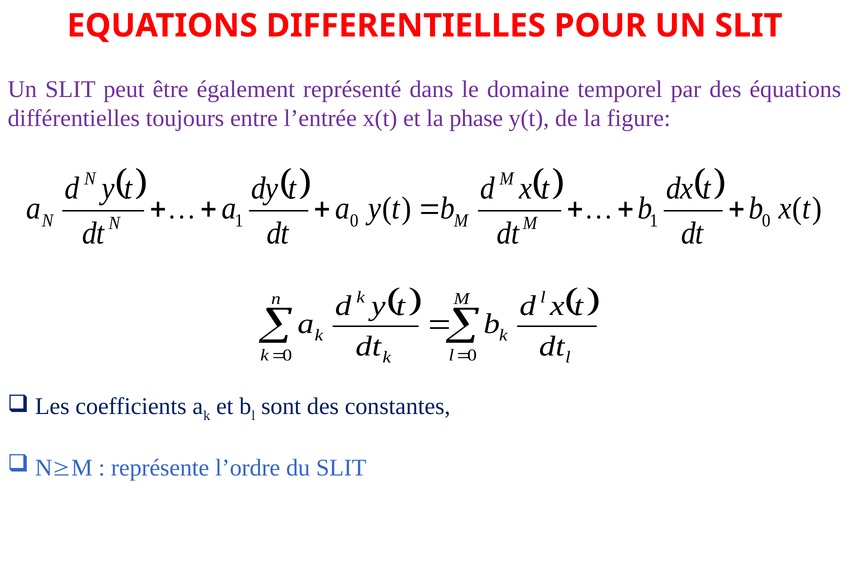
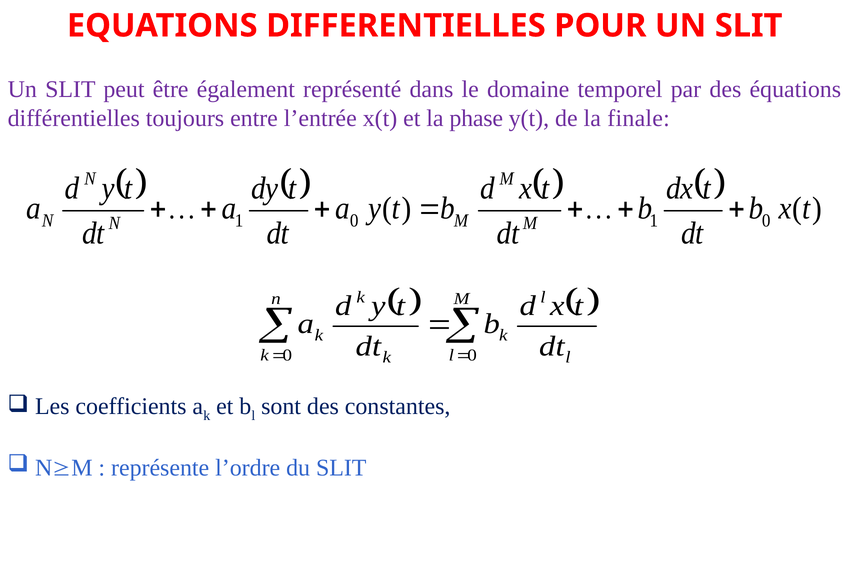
figure: figure -> finale
